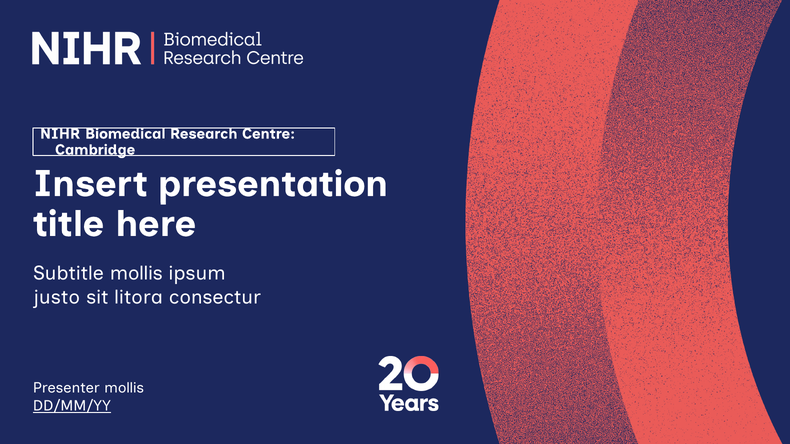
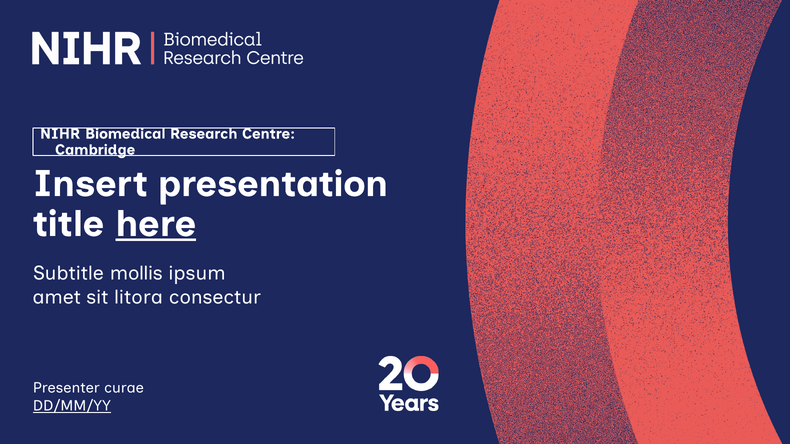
here underline: none -> present
justo: justo -> amet
Presenter mollis: mollis -> curae
